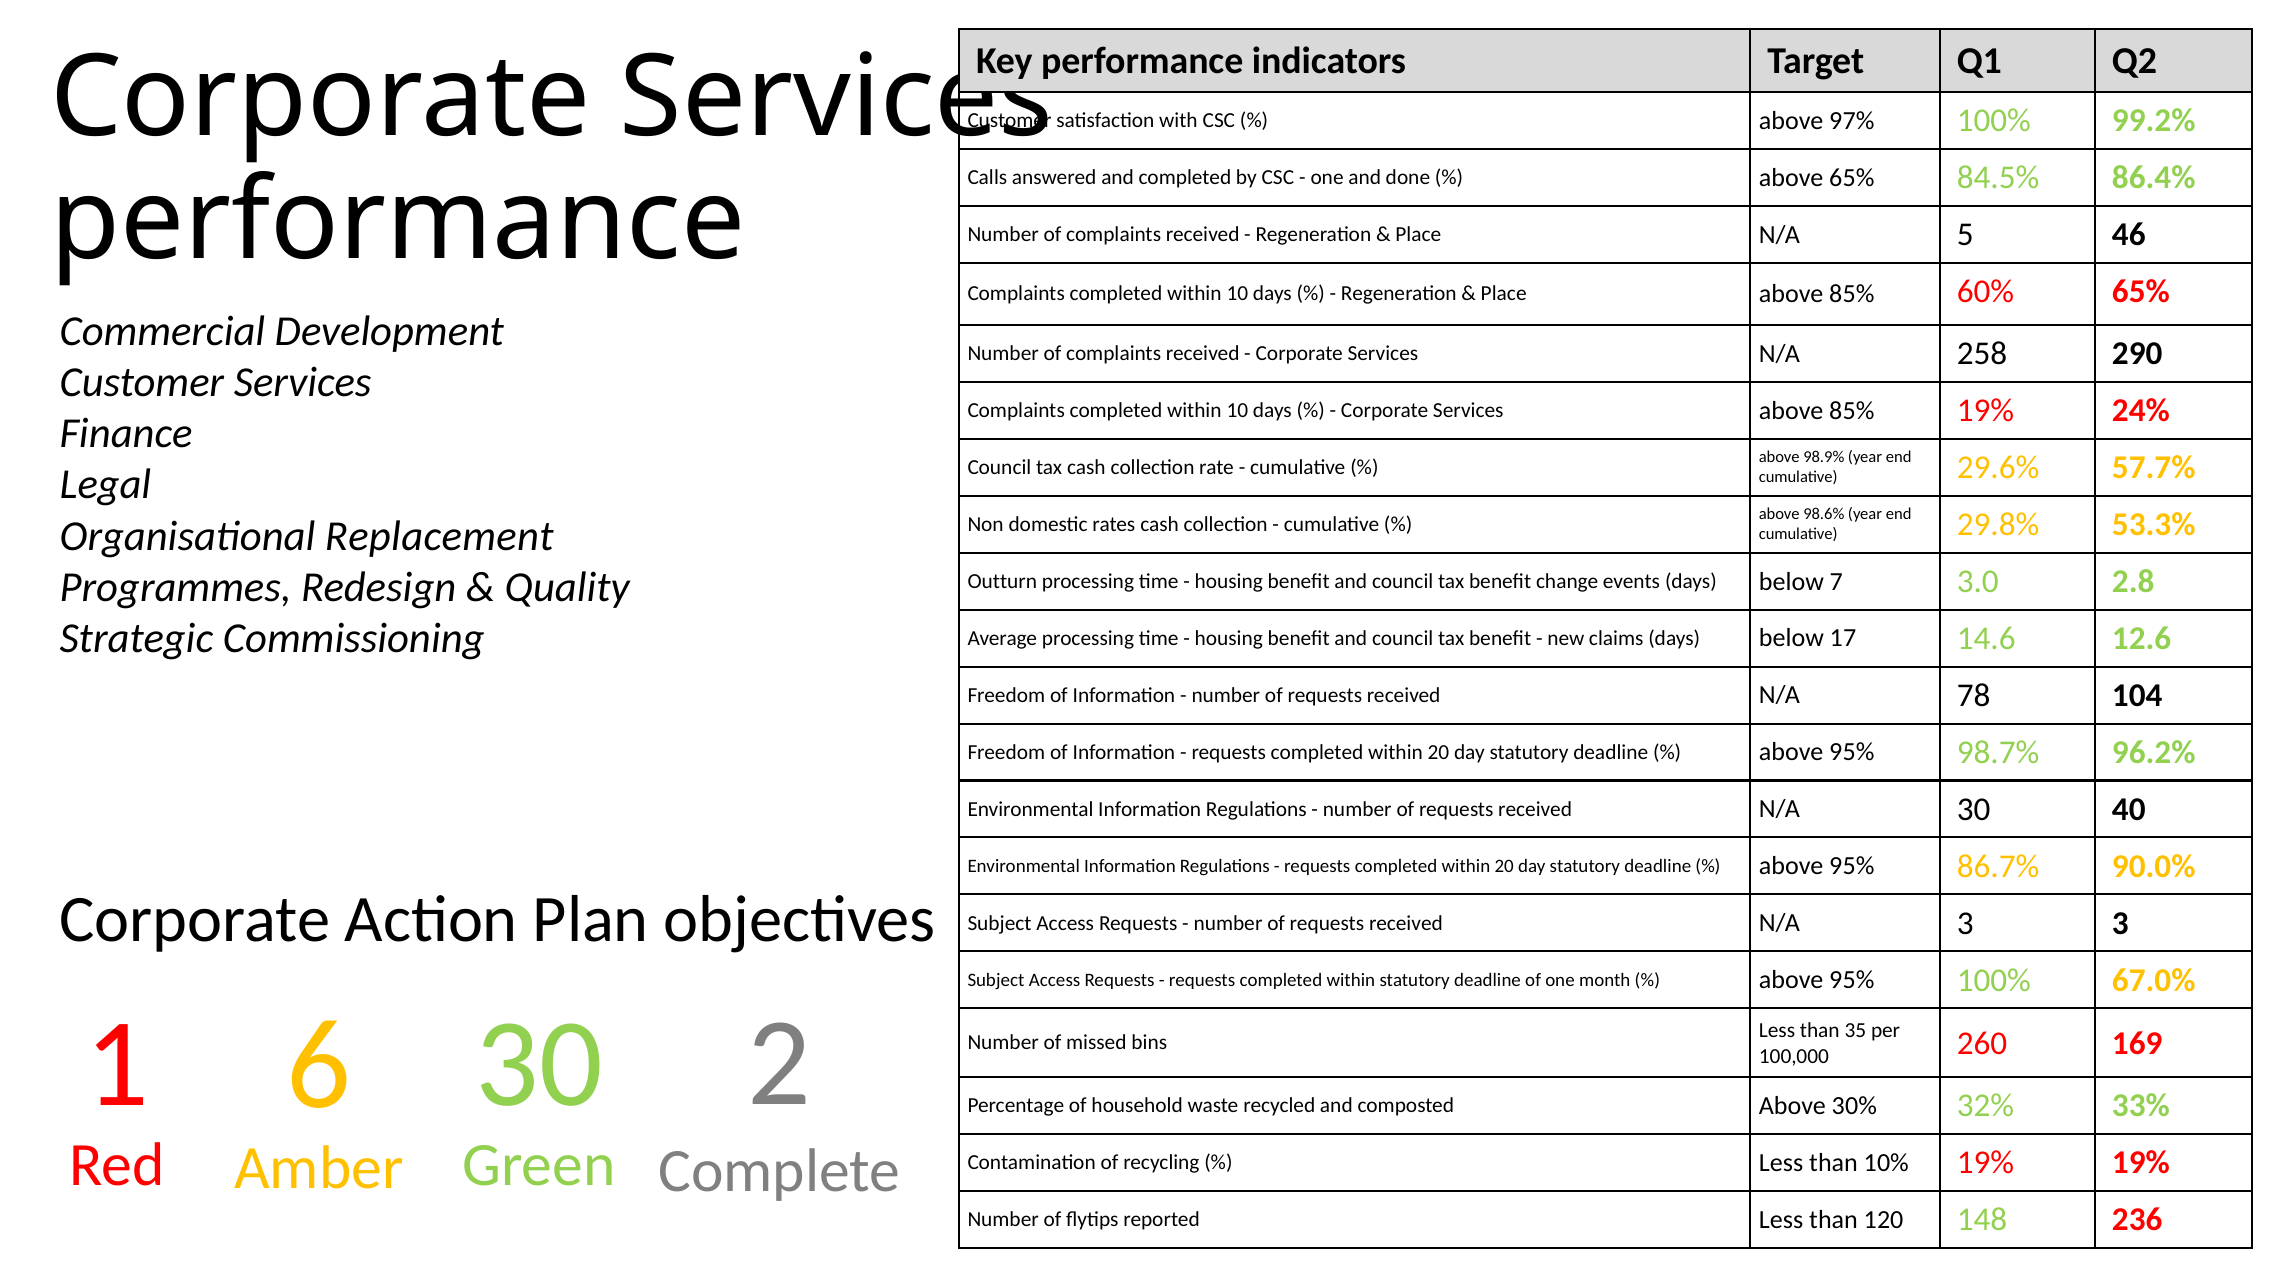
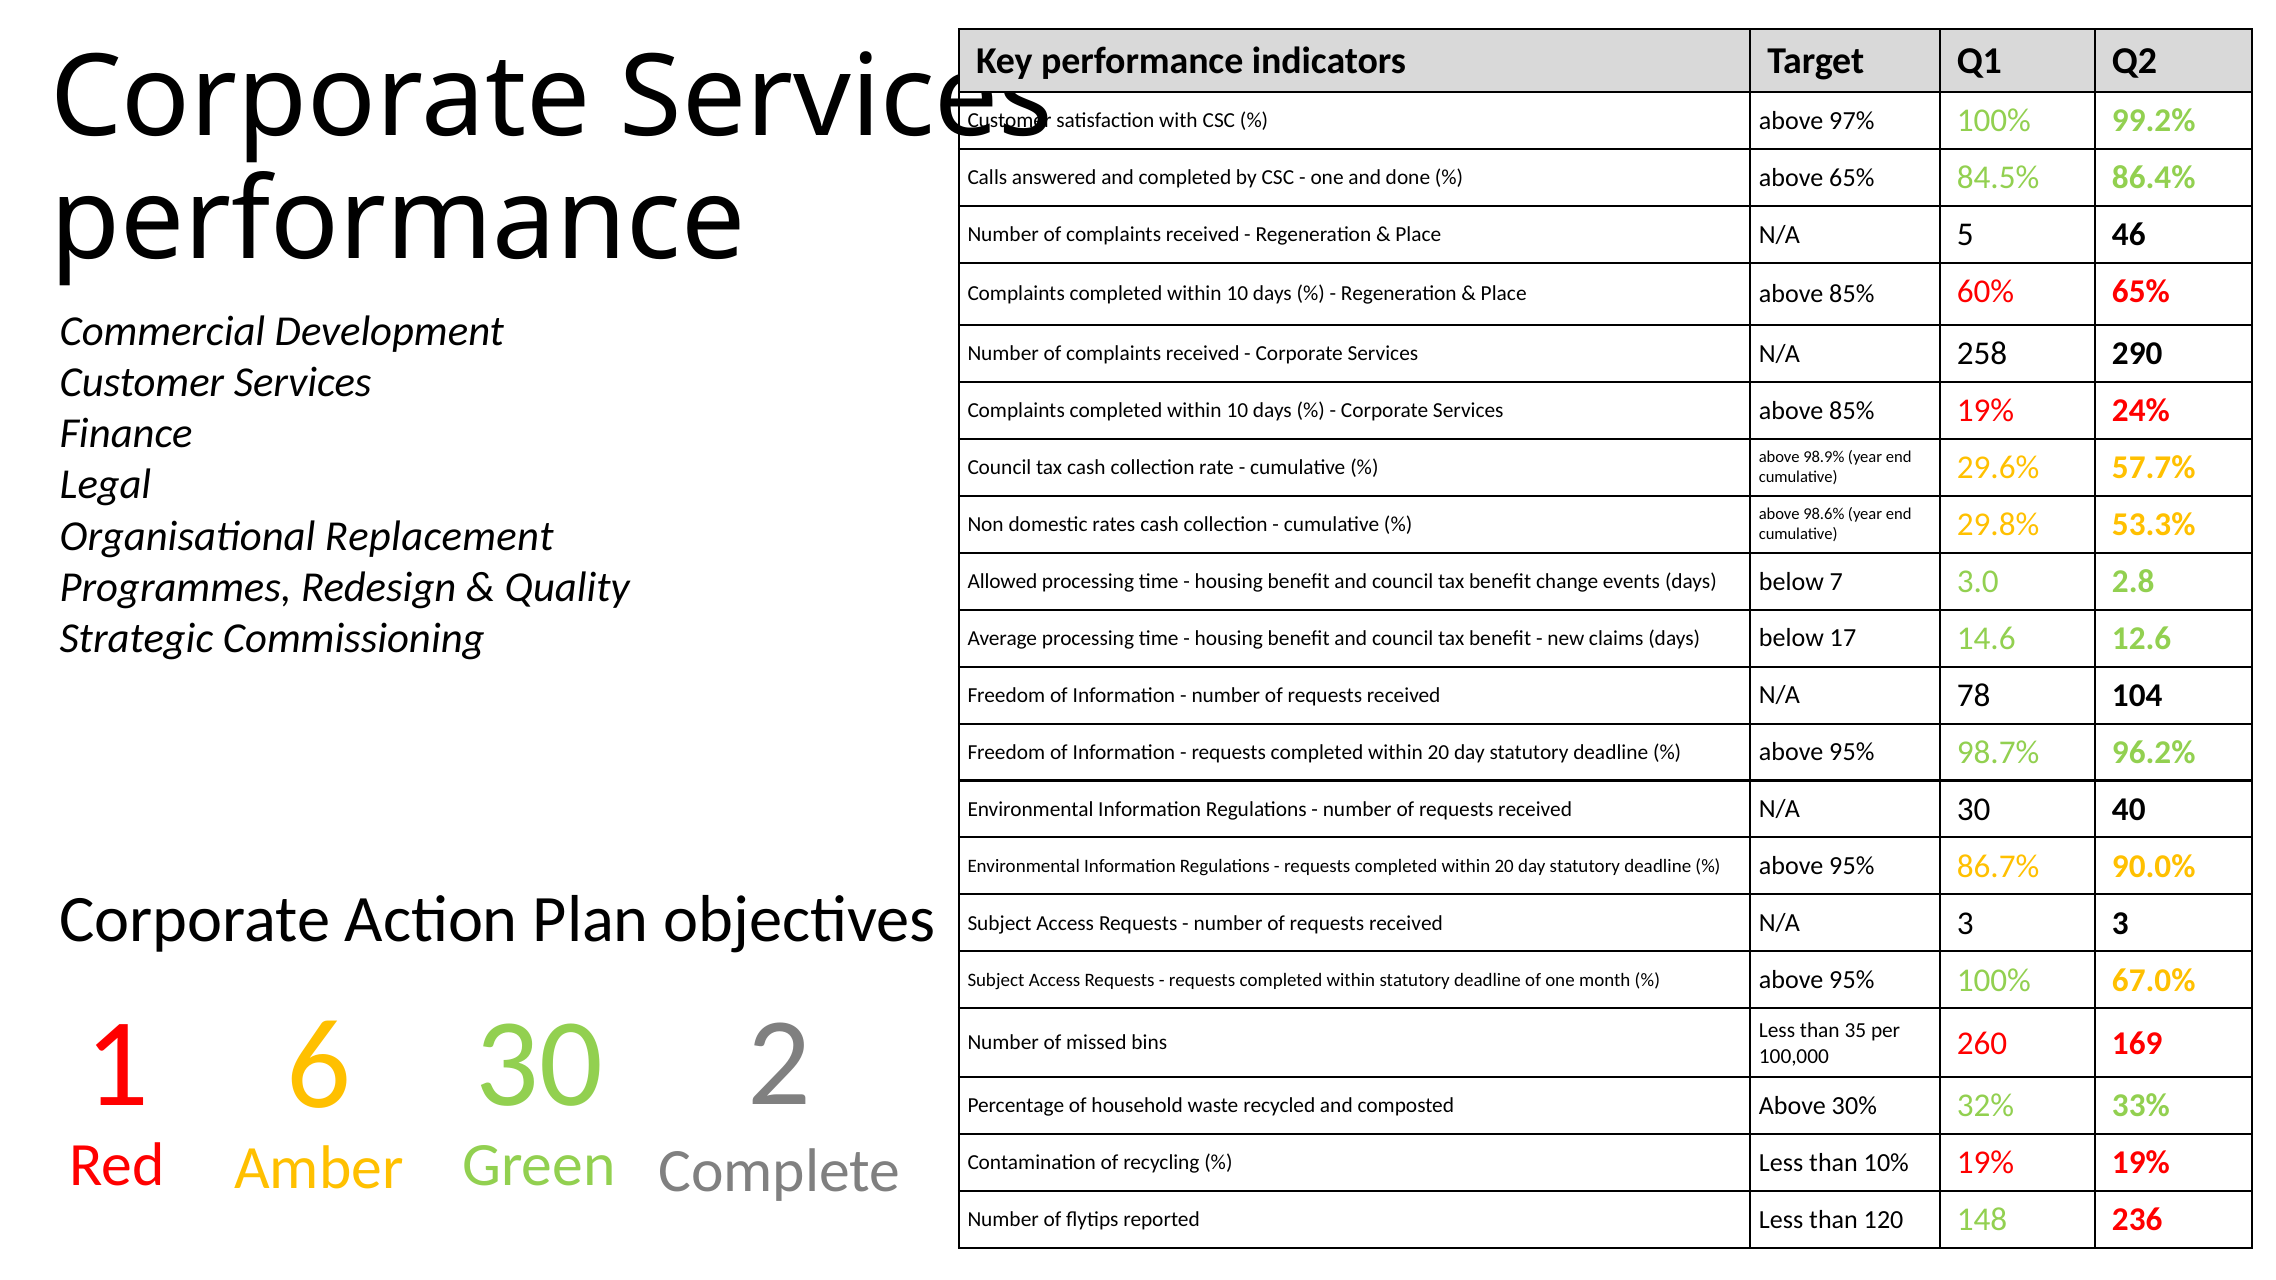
Outturn: Outturn -> Allowed
